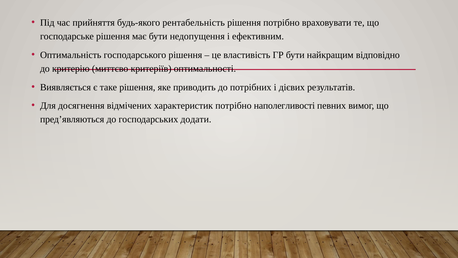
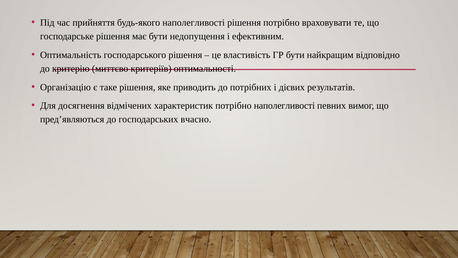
будь-якого рентабельність: рентабельність -> наполегливості
Виявляється: Виявляється -> Організацію
додати: додати -> вчасно
